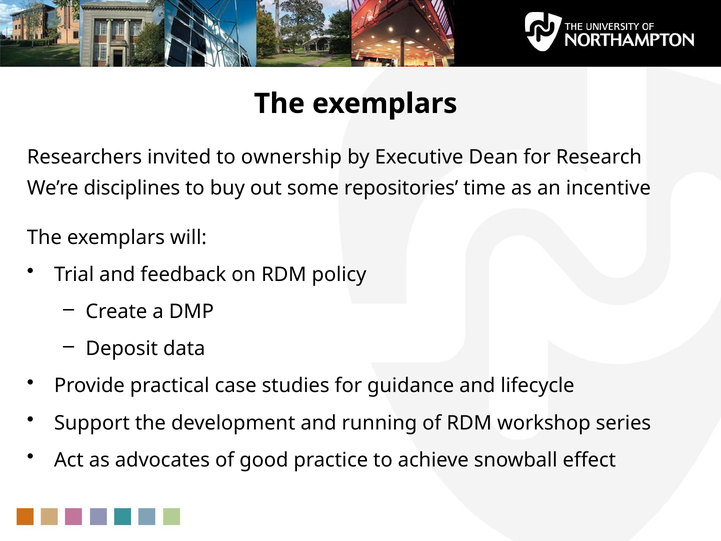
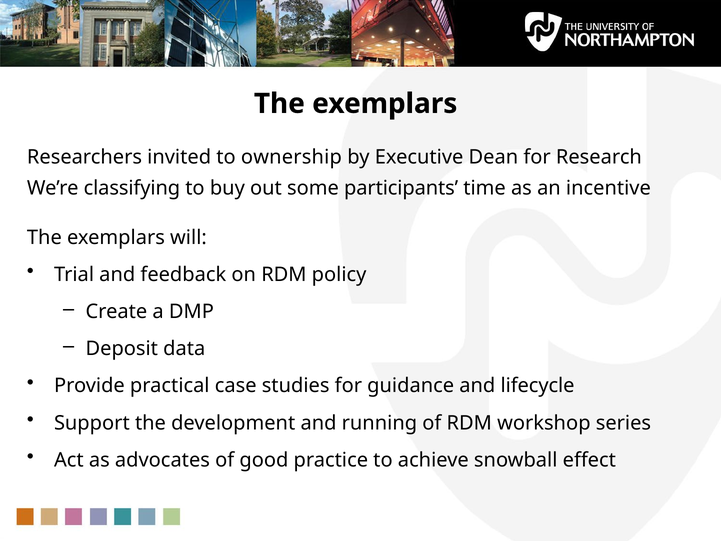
disciplines: disciplines -> classifying
repositories: repositories -> participants
